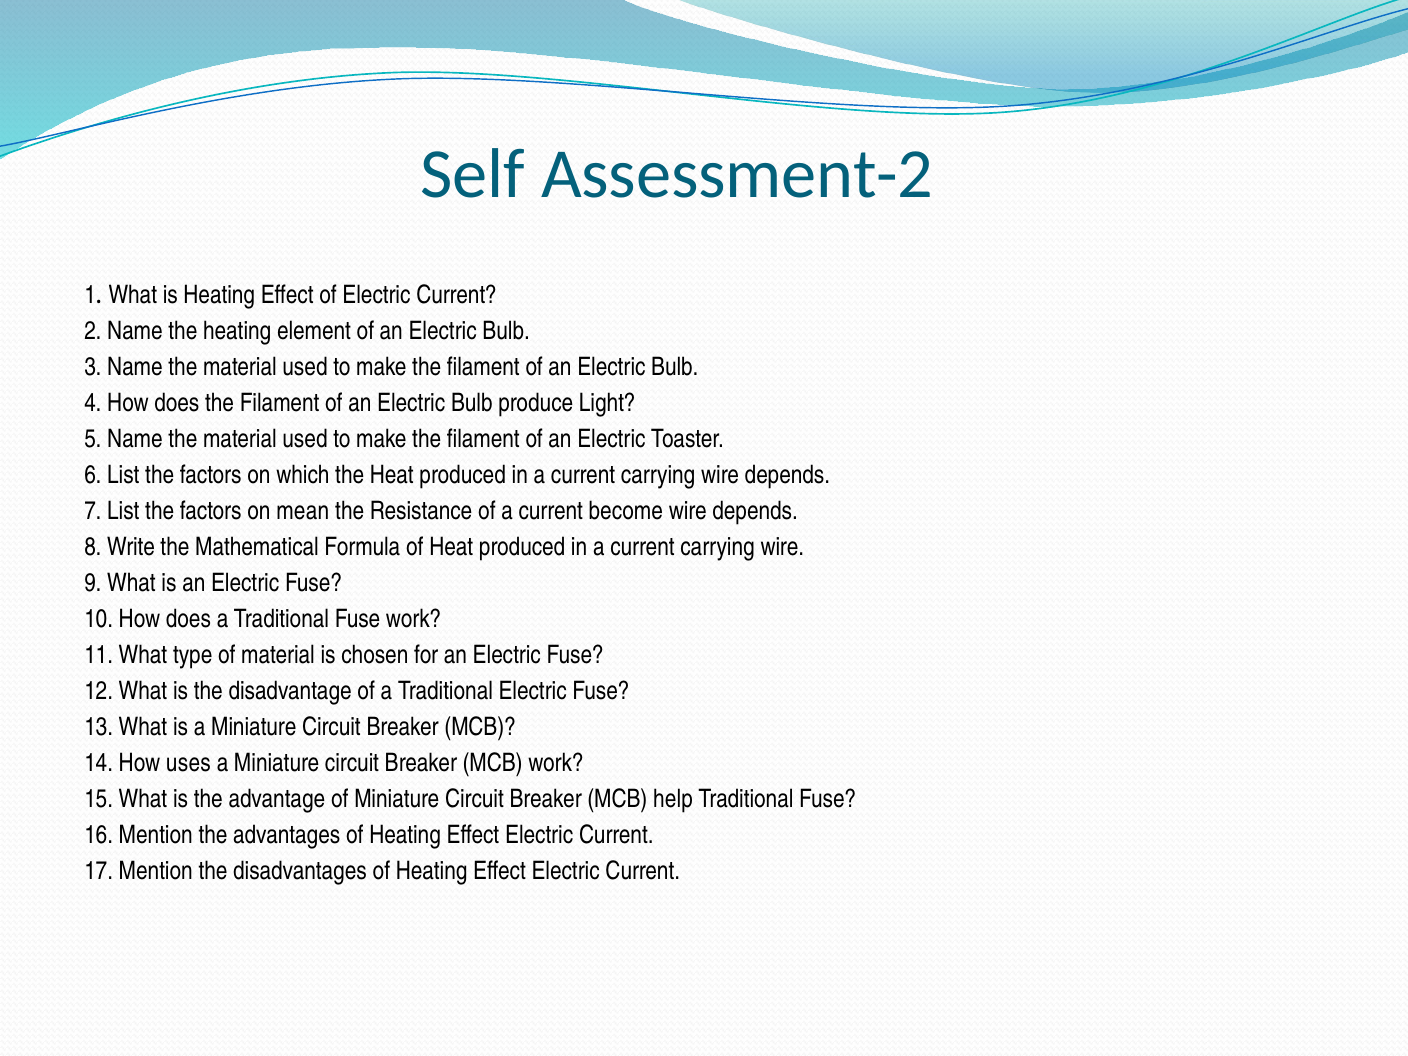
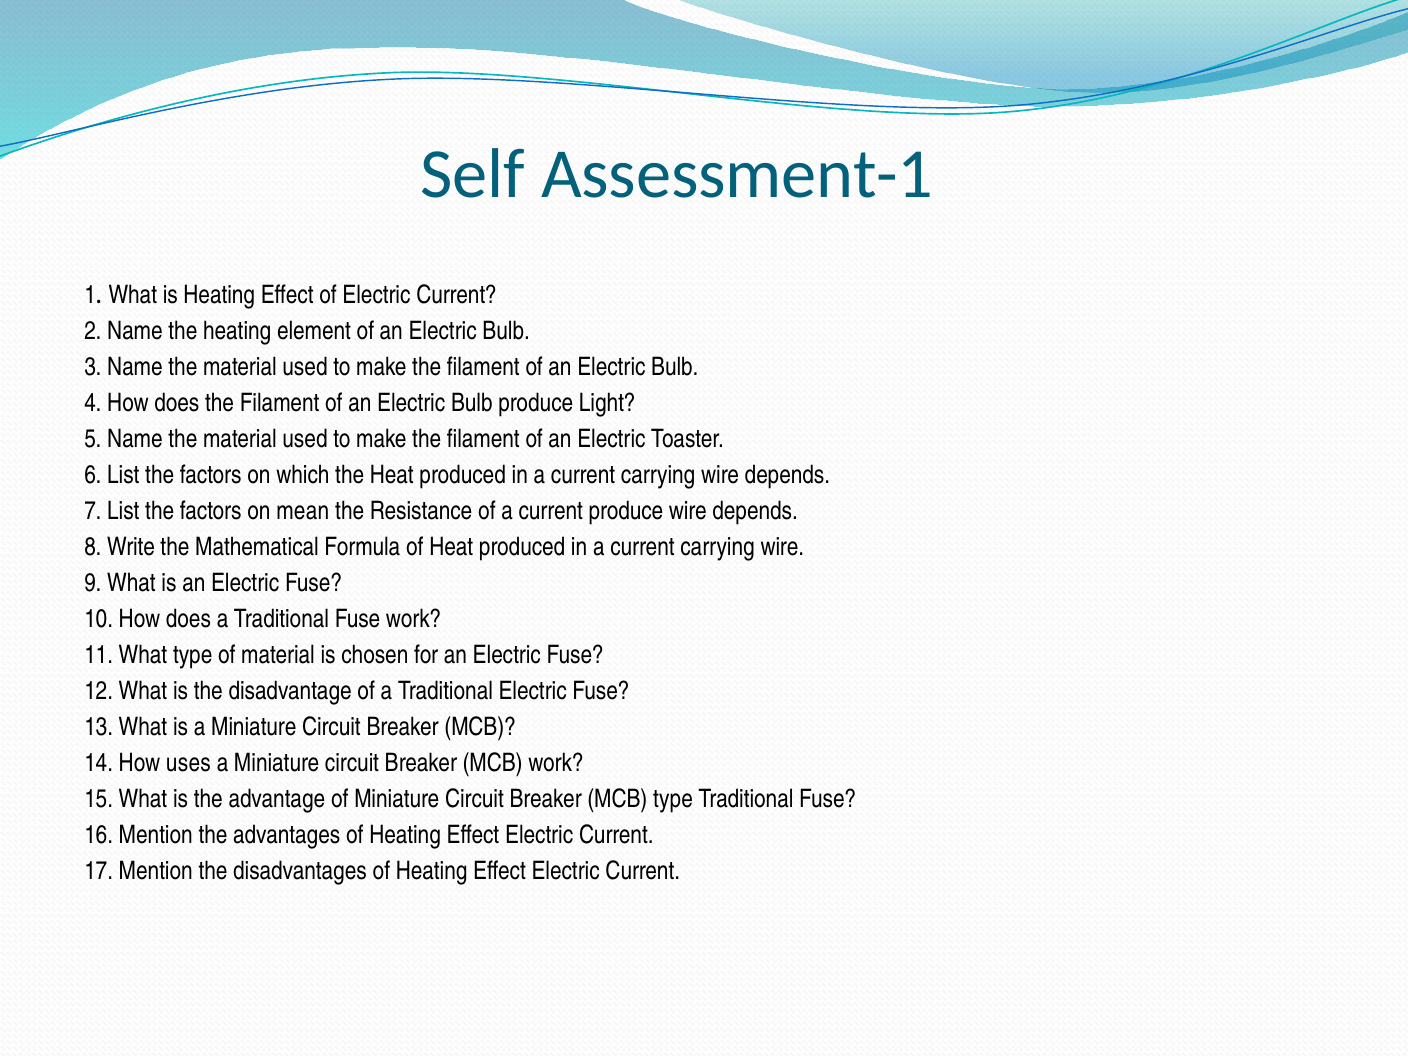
Assessment-2: Assessment-2 -> Assessment-1
current become: become -> produce
MCB help: help -> type
